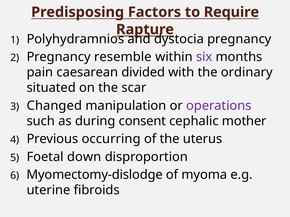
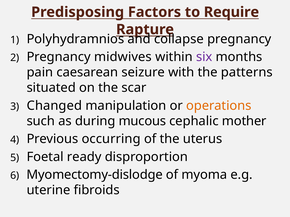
dystocia: dystocia -> collapse
resemble: resemble -> midwives
divided: divided -> seizure
ordinary: ordinary -> patterns
operations colour: purple -> orange
consent: consent -> mucous
down: down -> ready
